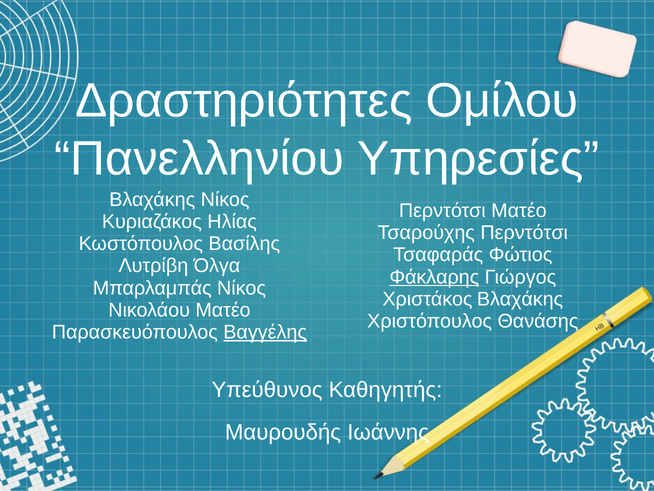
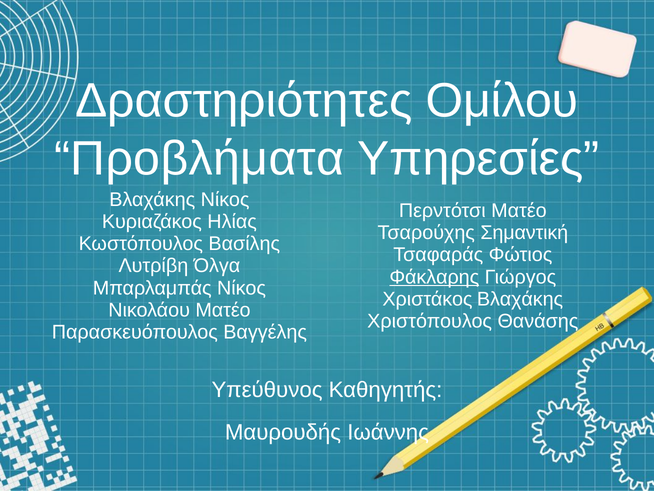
Πανελληνίου: Πανελληνίου -> Προβλήματα
Τσαρούχης Περντότσι: Περντότσι -> Σημαντική
Βαγγέλης underline: present -> none
